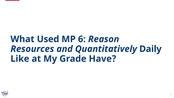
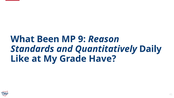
Used: Used -> Been
6: 6 -> 9
Resources: Resources -> Standards
